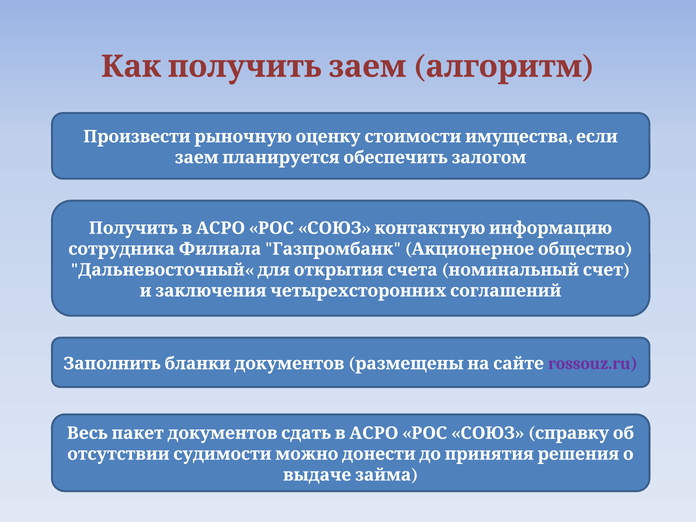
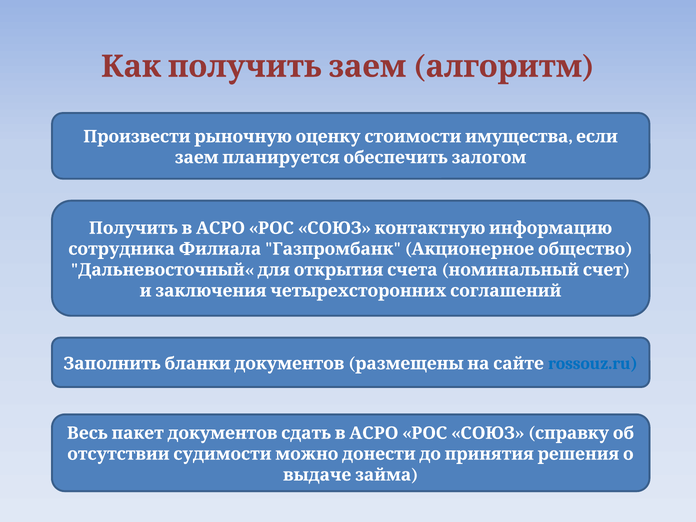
rossouz.ru colour: purple -> blue
